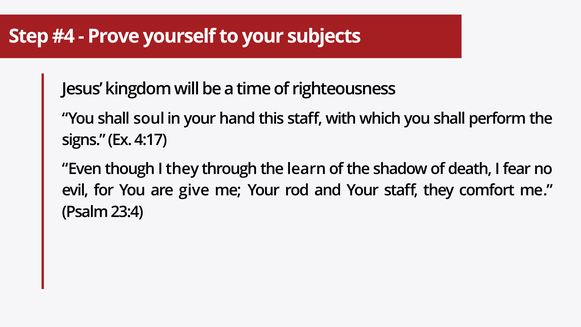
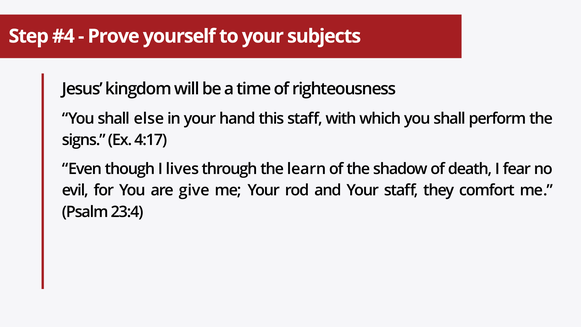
soul: soul -> else
I they: they -> lives
